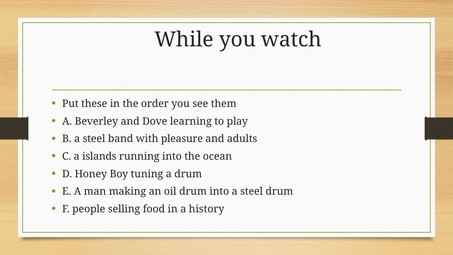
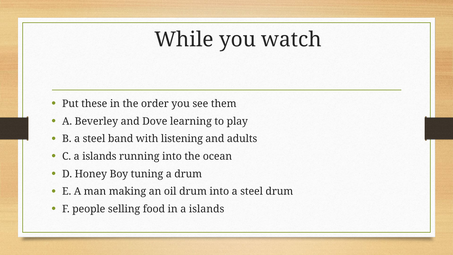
pleasure: pleasure -> listening
in a history: history -> islands
